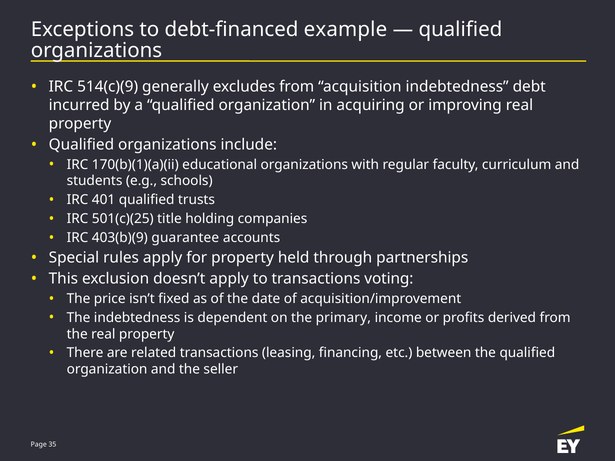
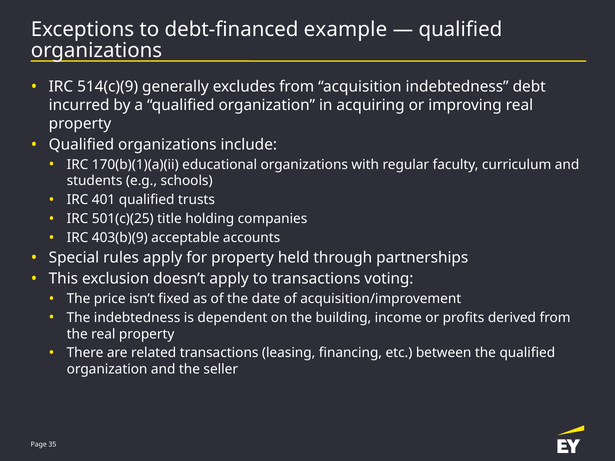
guarantee: guarantee -> acceptable
primary: primary -> building
